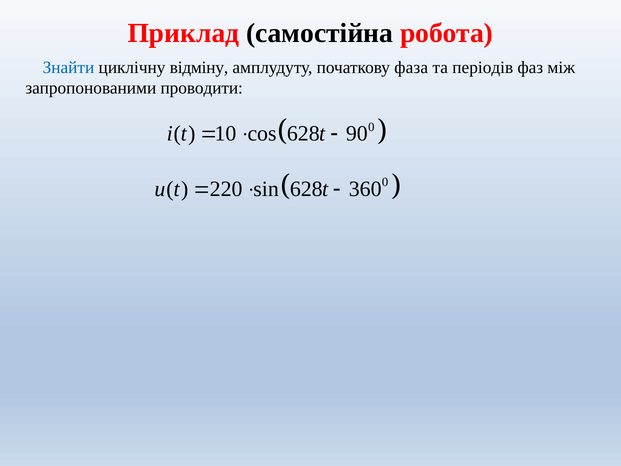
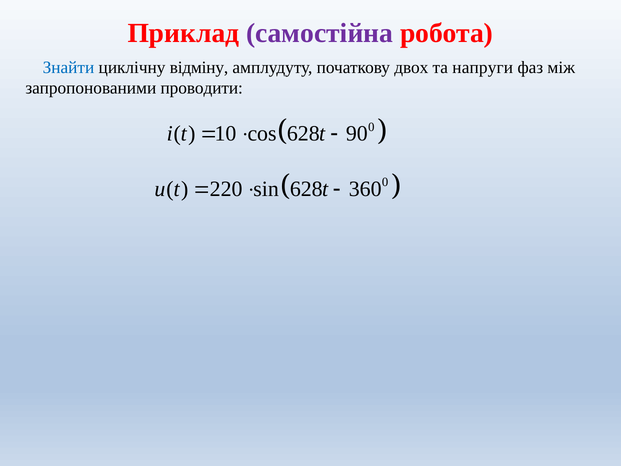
самостійна colour: black -> purple
фаза: фаза -> двох
періодів: періодів -> напруги
